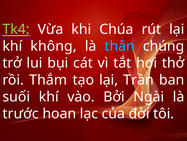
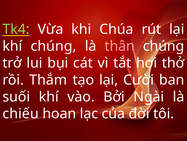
khí không: không -> chúng
thân colour: light blue -> pink
Trần: Trần -> Cười
trước: trước -> chiếu
